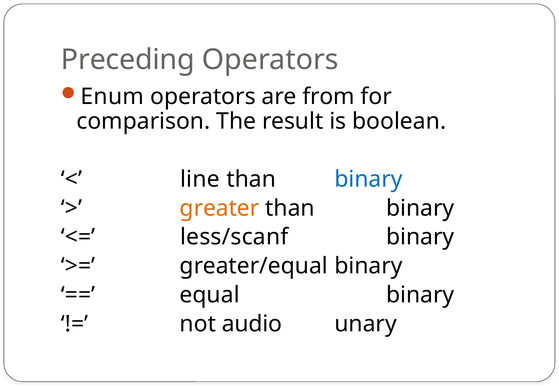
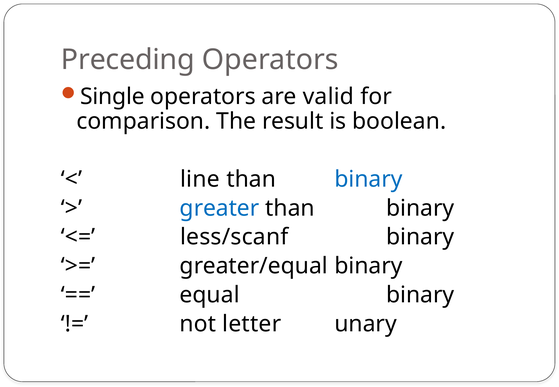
Enum: Enum -> Single
from: from -> valid
greater colour: orange -> blue
audio: audio -> letter
